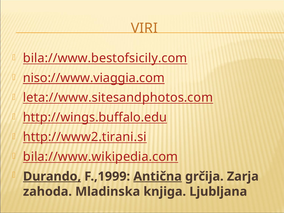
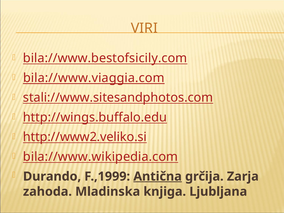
niso://www.viaggia.com: niso://www.viaggia.com -> bila://www.viaggia.com
leta://www.sitesandphotos.com: leta://www.sitesandphotos.com -> stali://www.sitesandphotos.com
http://www2.tirani.si: http://www2.tirani.si -> http://www2.veliko.si
Durando underline: present -> none
